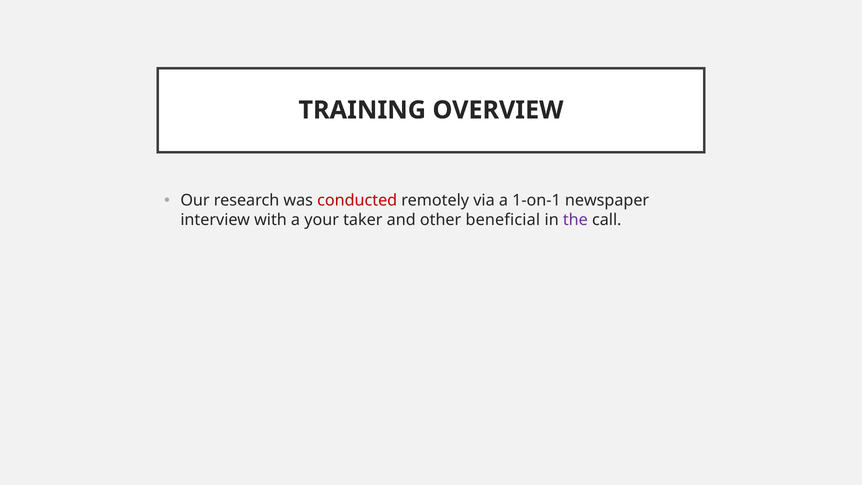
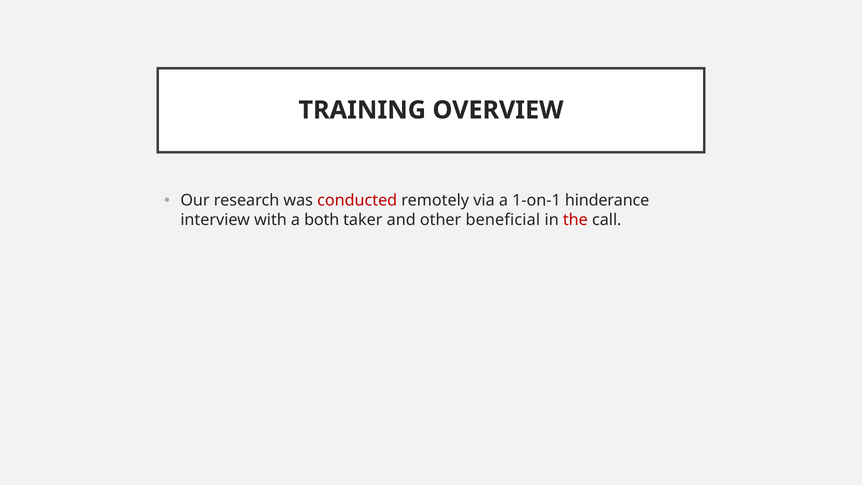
newspaper: newspaper -> hinderance
your: your -> both
the colour: purple -> red
